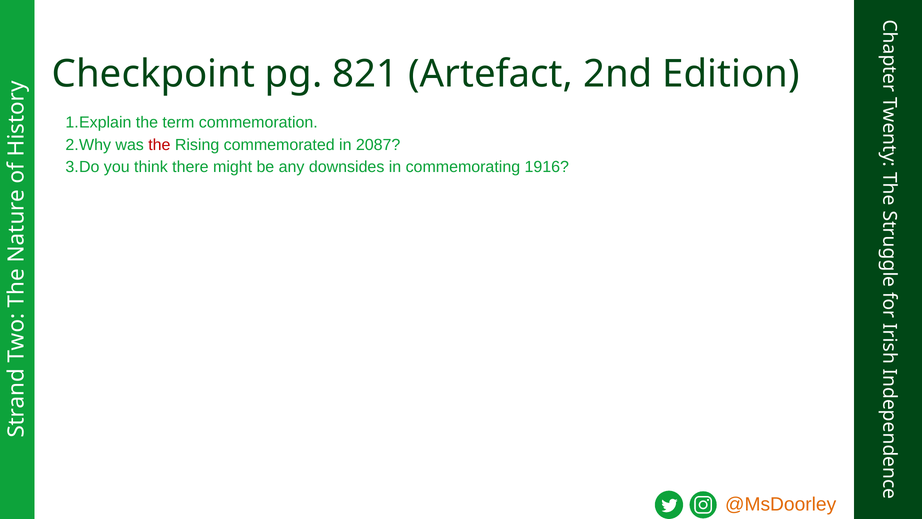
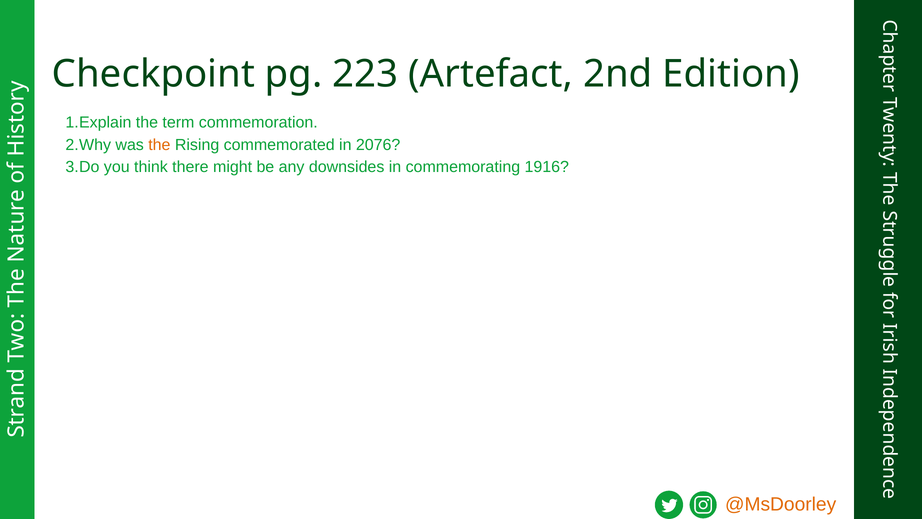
821: 821 -> 223
the at (159, 145) colour: red -> orange
2087: 2087 -> 2076
